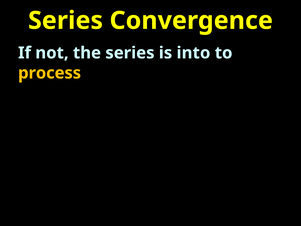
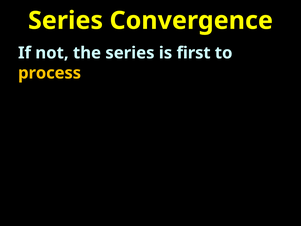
into: into -> first
